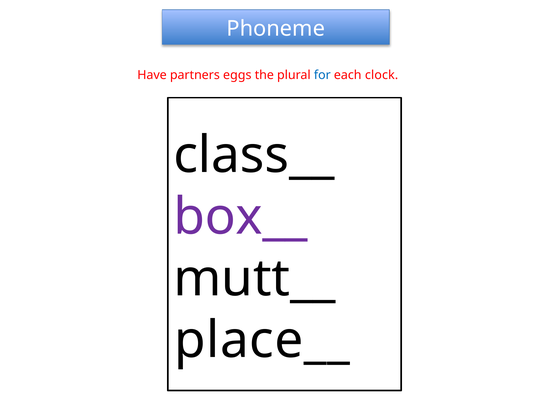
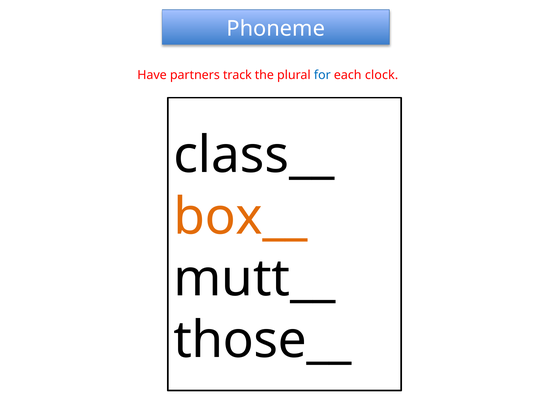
eggs: eggs -> track
box__ colour: purple -> orange
place__: place__ -> those__
